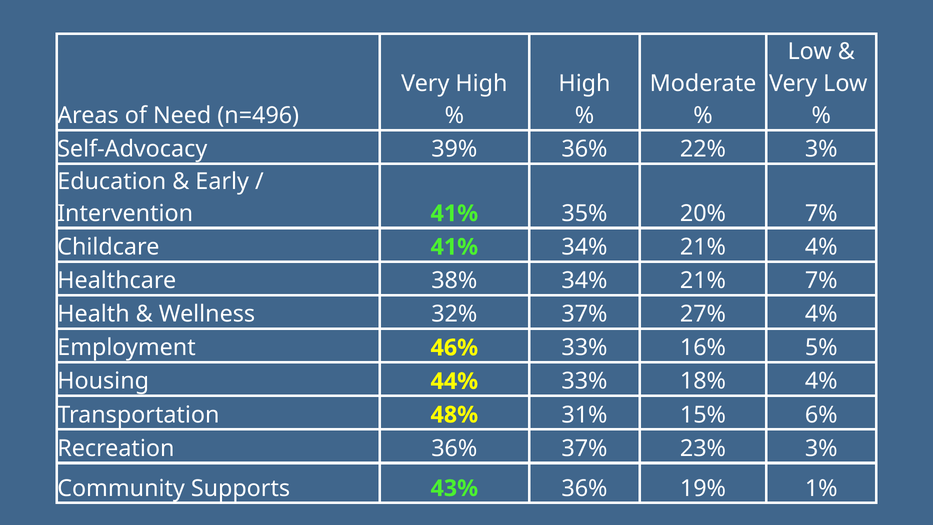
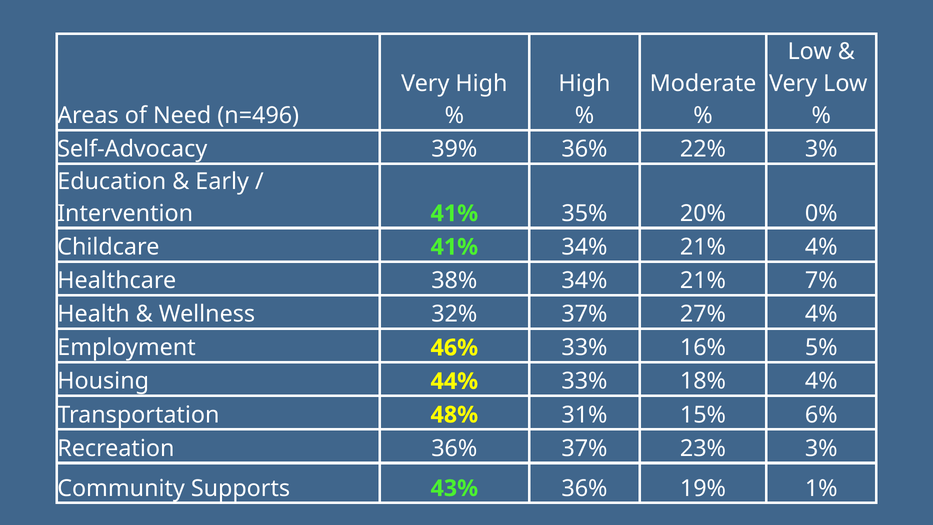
20% 7%: 7% -> 0%
